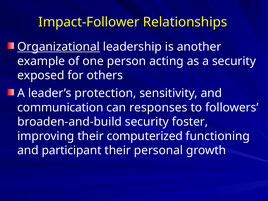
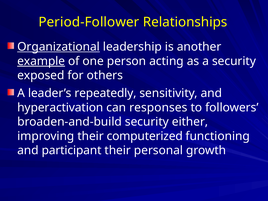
Impact-Follower: Impact-Follower -> Period-Follower
example underline: none -> present
protection: protection -> repeatedly
communication: communication -> hyperactivation
foster: foster -> either
